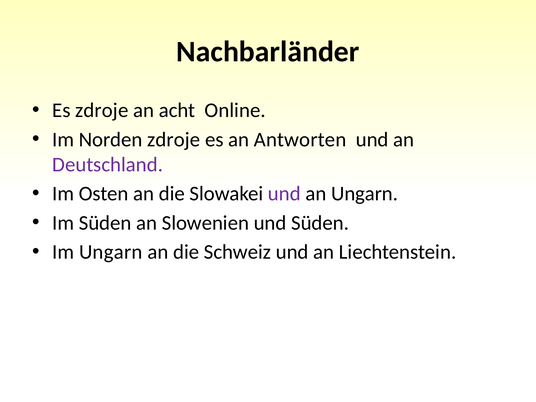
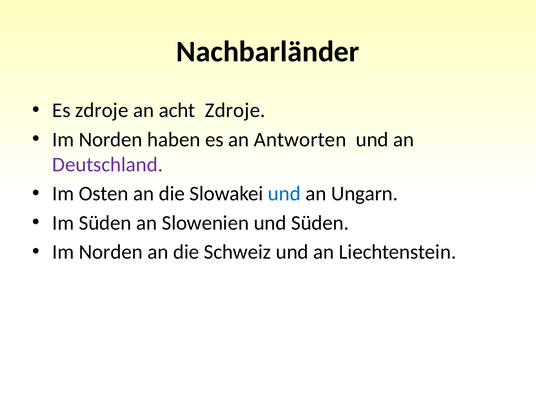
acht Online: Online -> Zdroje
Norden zdroje: zdroje -> haben
und at (284, 194) colour: purple -> blue
Ungarn at (111, 252): Ungarn -> Norden
